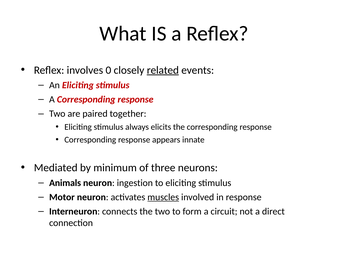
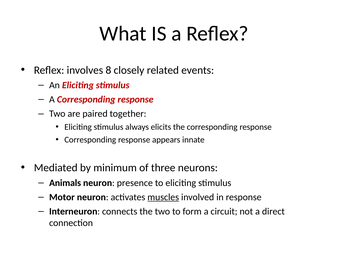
0: 0 -> 8
related underline: present -> none
ingestion: ingestion -> presence
